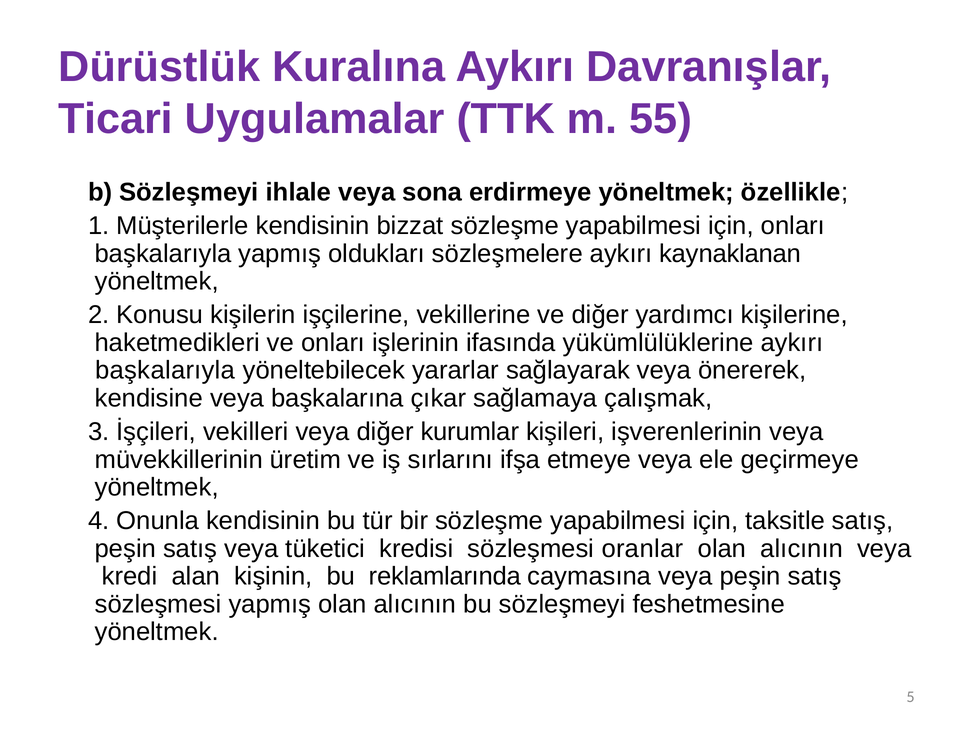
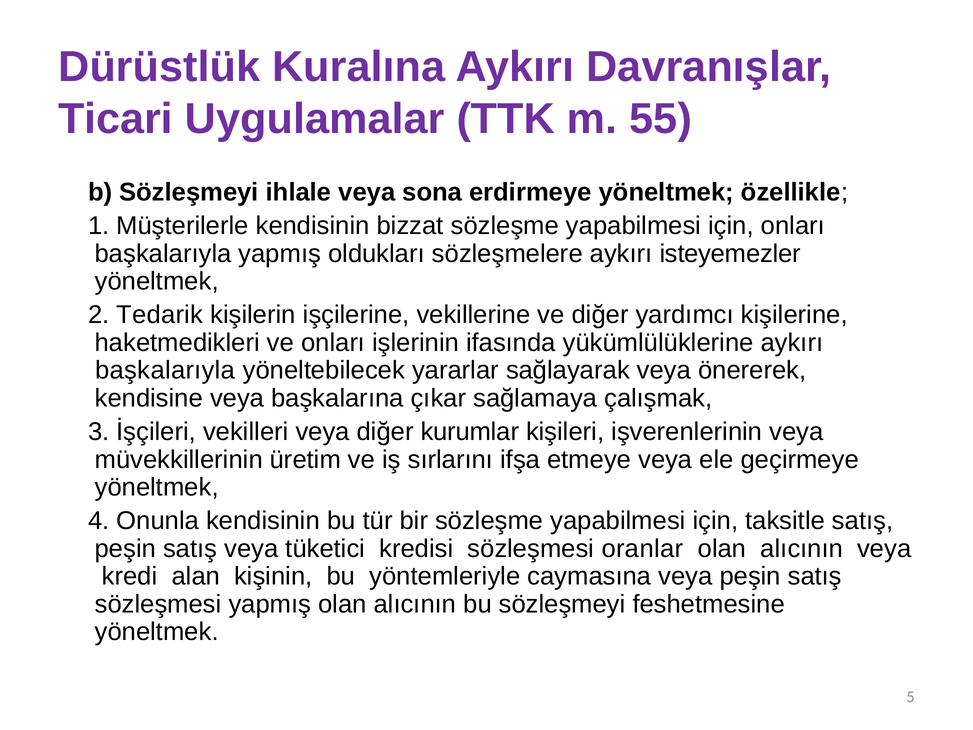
kaynaklanan: kaynaklanan -> isteyemezler
Konusu: Konusu -> Tedarik
reklamlarında: reklamlarında -> yöntemleriyle
